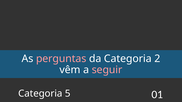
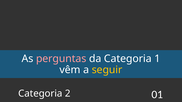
2: 2 -> 1
seguir colour: pink -> yellow
5: 5 -> 2
